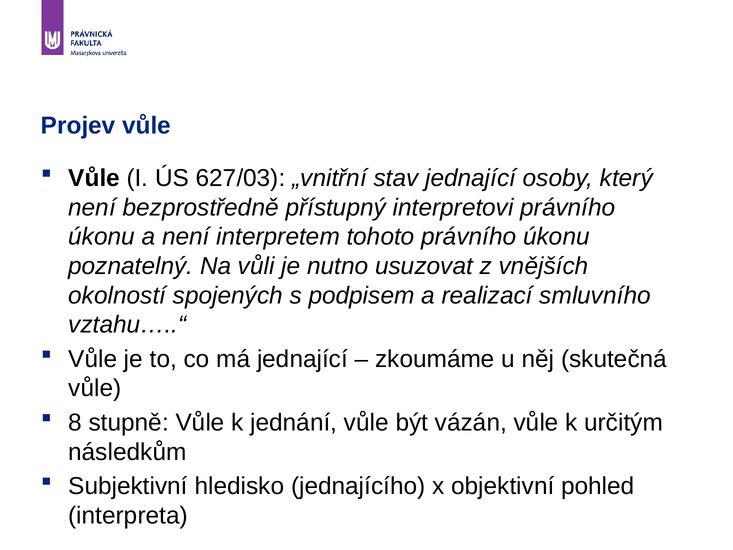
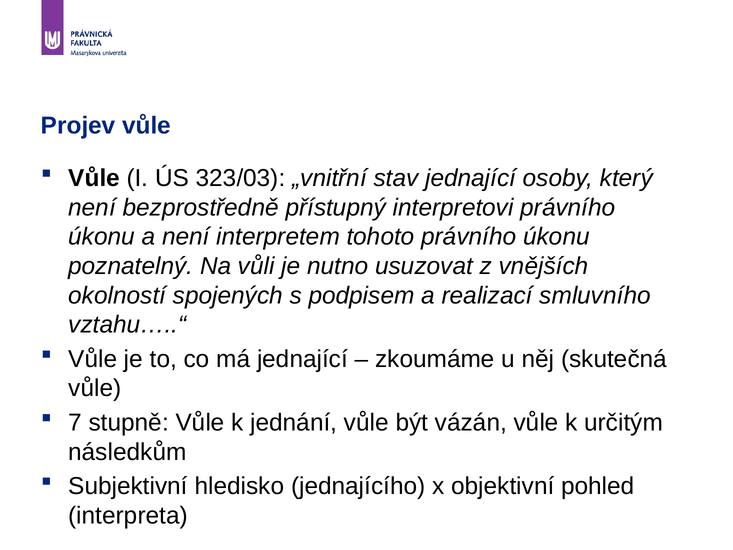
627/03: 627/03 -> 323/03
8: 8 -> 7
